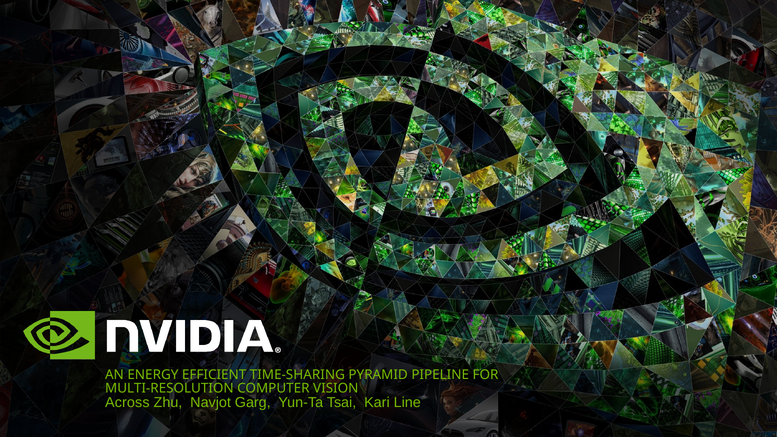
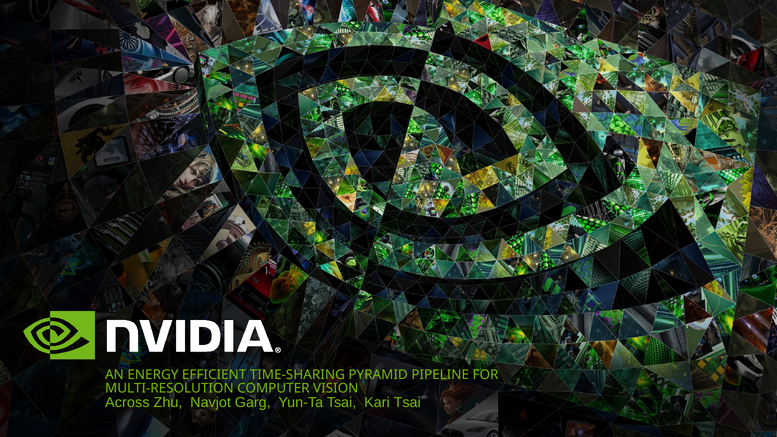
Kari Line: Line -> Tsai
